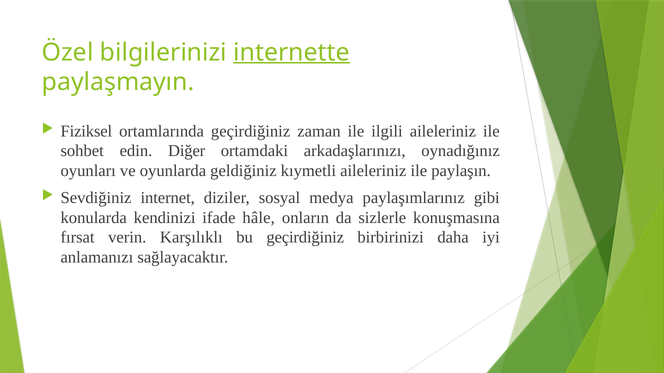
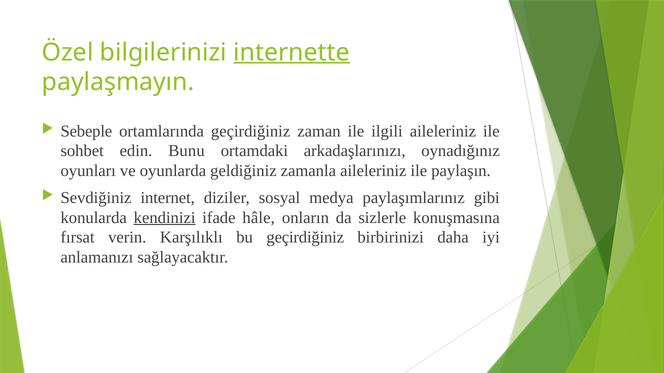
Fiziksel: Fiziksel -> Sebeple
Diğer: Diğer -> Bunu
kıymetli: kıymetli -> zamanla
kendinizi underline: none -> present
